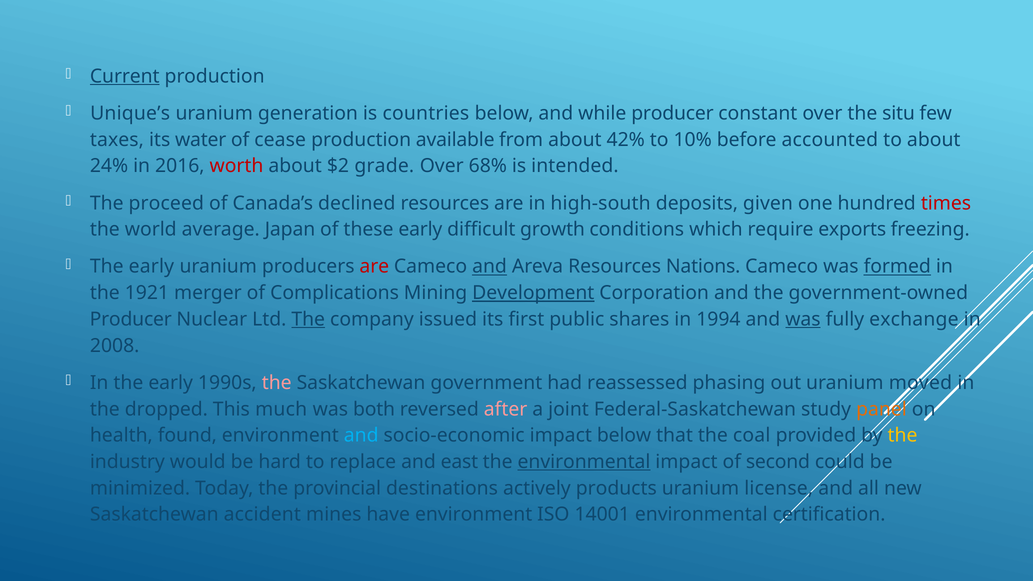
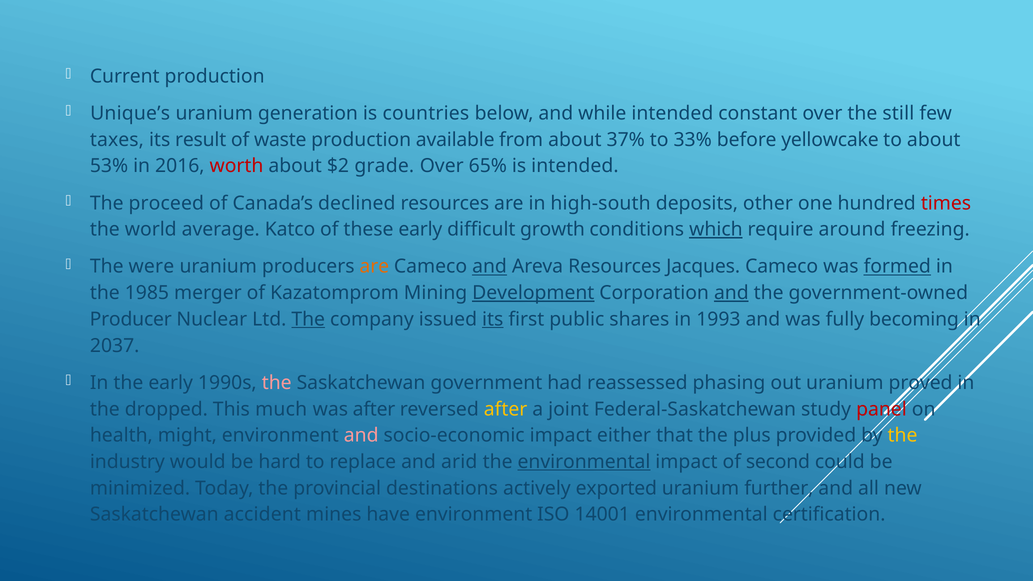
Current underline: present -> none
while producer: producer -> intended
situ: situ -> still
water: water -> result
cease: cease -> waste
42%: 42% -> 37%
10%: 10% -> 33%
accounted: accounted -> yellowcake
24%: 24% -> 53%
68%: 68% -> 65%
given: given -> other
Japan: Japan -> Katco
which underline: none -> present
exports: exports -> around
early at (151, 267): early -> were
are at (374, 267) colour: red -> orange
Nations: Nations -> Jacques
1921: 1921 -> 1985
Complications: Complications -> Kazatomprom
and at (731, 293) underline: none -> present
its at (493, 319) underline: none -> present
1994: 1994 -> 1993
was at (803, 319) underline: present -> none
exchange: exchange -> becoming
2008: 2008 -> 2037
moved: moved -> proved
was both: both -> after
after at (506, 409) colour: pink -> yellow
panel colour: orange -> red
found: found -> might
and at (361, 436) colour: light blue -> pink
impact below: below -> either
coal: coal -> plus
east: east -> arid
products: products -> exported
license: license -> further
